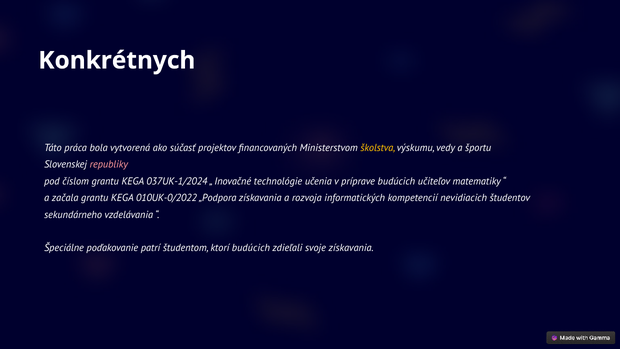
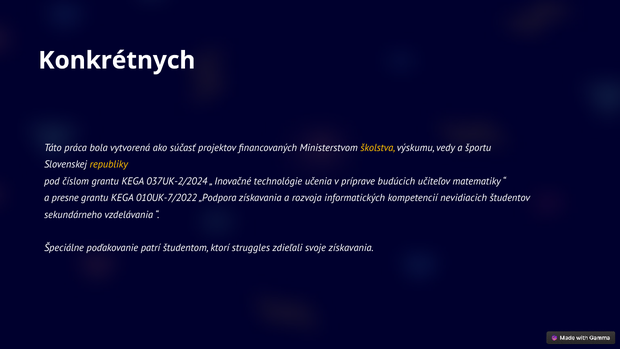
republiky colour: pink -> yellow
037UK-1/2024: 037UK-1/2024 -> 037UK-2/2024
začala: začala -> presne
010UK-0/2022: 010UK-0/2022 -> 010UK-7/2022
ktorí budúcich: budúcich -> struggles
